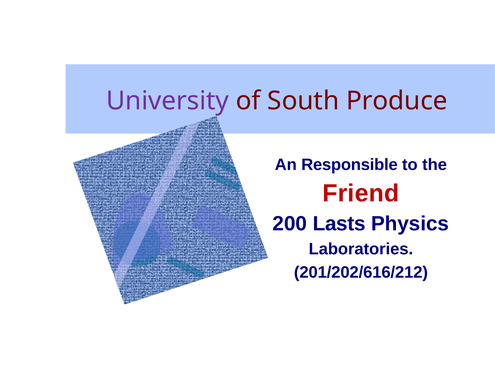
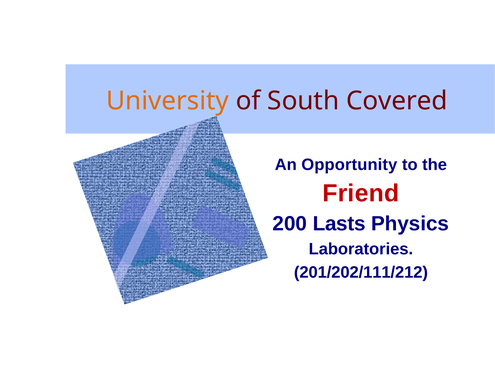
University colour: purple -> orange
Produce: Produce -> Covered
Responsible: Responsible -> Opportunity
201/202/616/212: 201/202/616/212 -> 201/202/111/212
